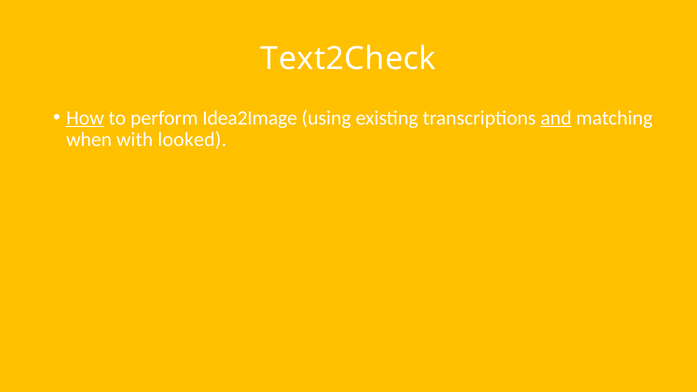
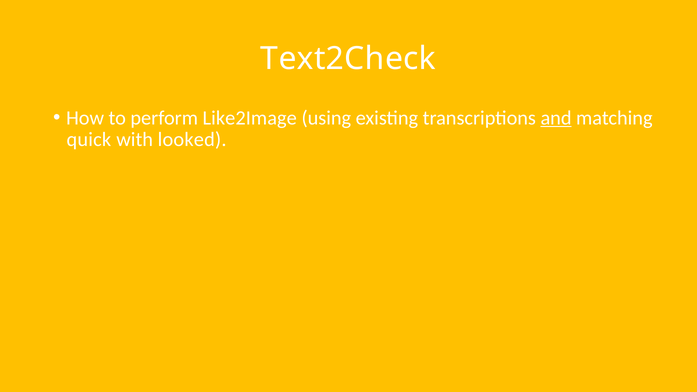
How underline: present -> none
Idea2Image: Idea2Image -> Like2Image
when: when -> quick
